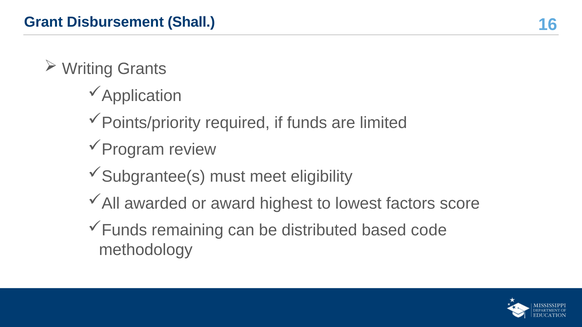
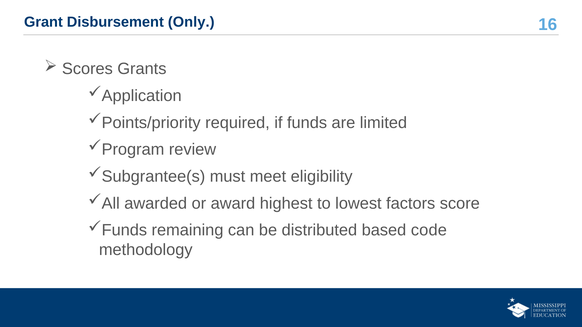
Shall: Shall -> Only
Writing: Writing -> Scores
